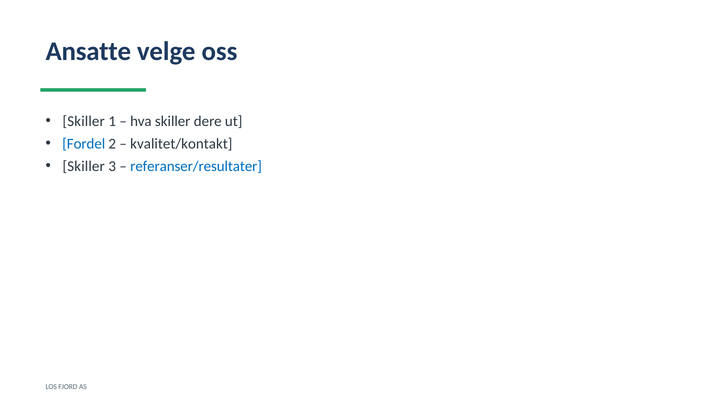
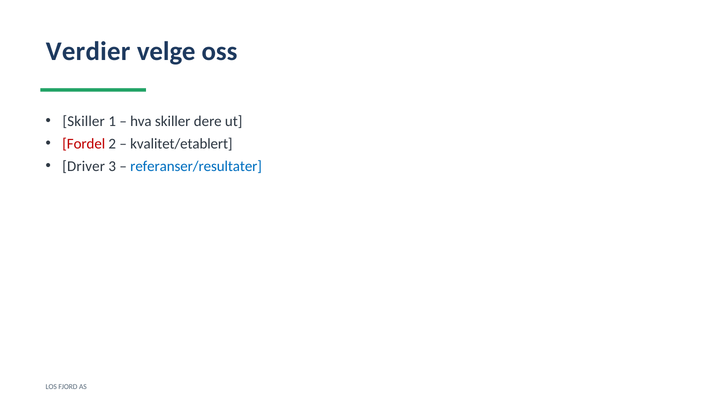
Ansatte: Ansatte -> Verdier
Fordel colour: blue -> red
kvalitet/kontakt: kvalitet/kontakt -> kvalitet/etablert
Skiller at (84, 166): Skiller -> Driver
